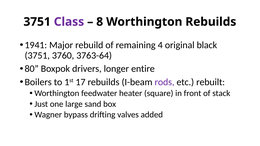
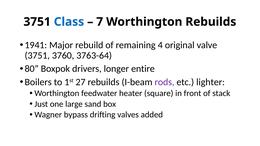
Class colour: purple -> blue
8: 8 -> 7
black: black -> valve
17: 17 -> 27
rebuilt: rebuilt -> lighter
